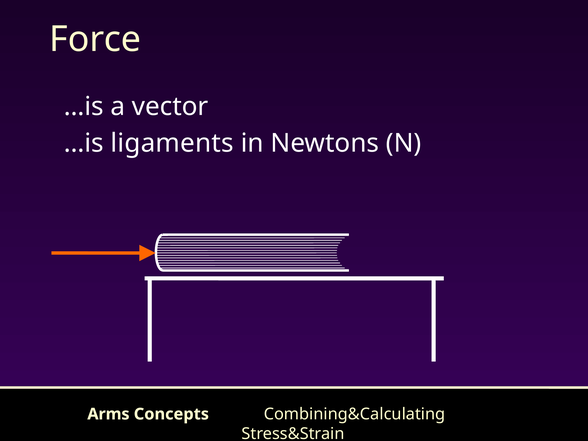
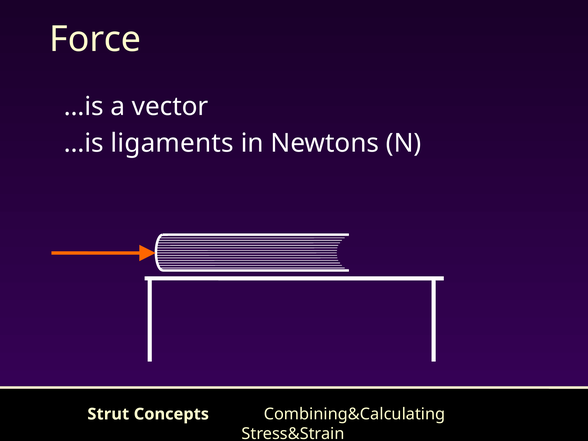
Arms: Arms -> Strut
